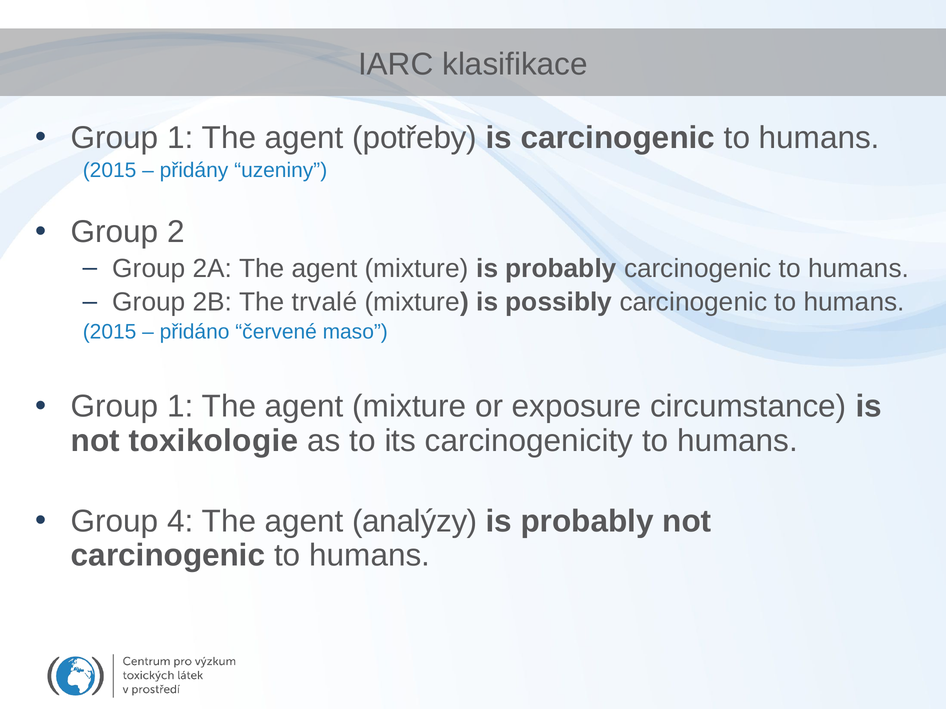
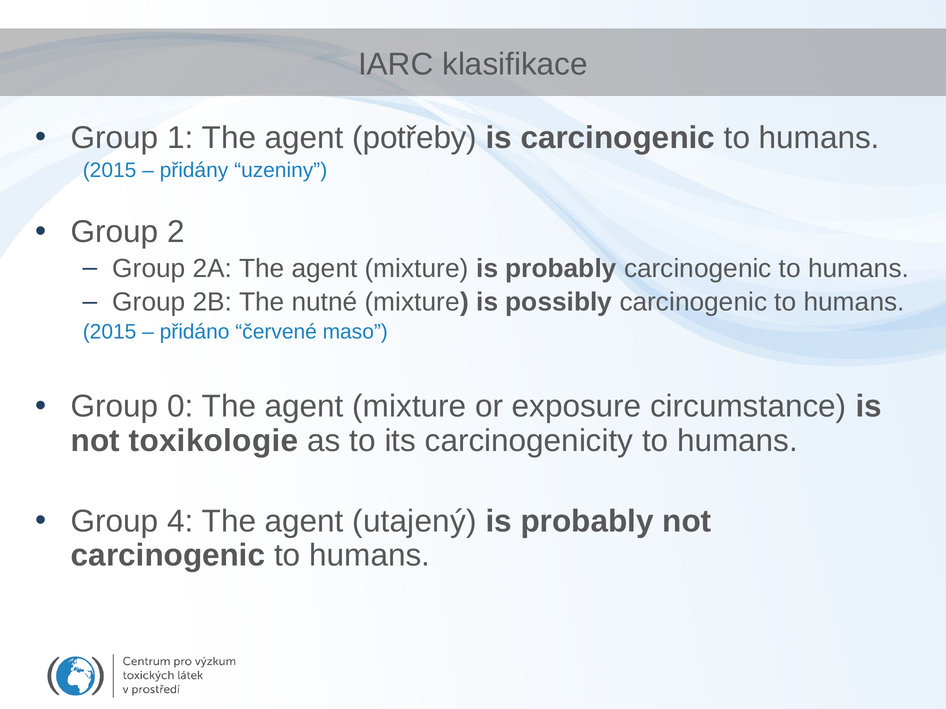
trvalé: trvalé -> nutné
1 at (180, 407): 1 -> 0
analýzy: analýzy -> utajený
